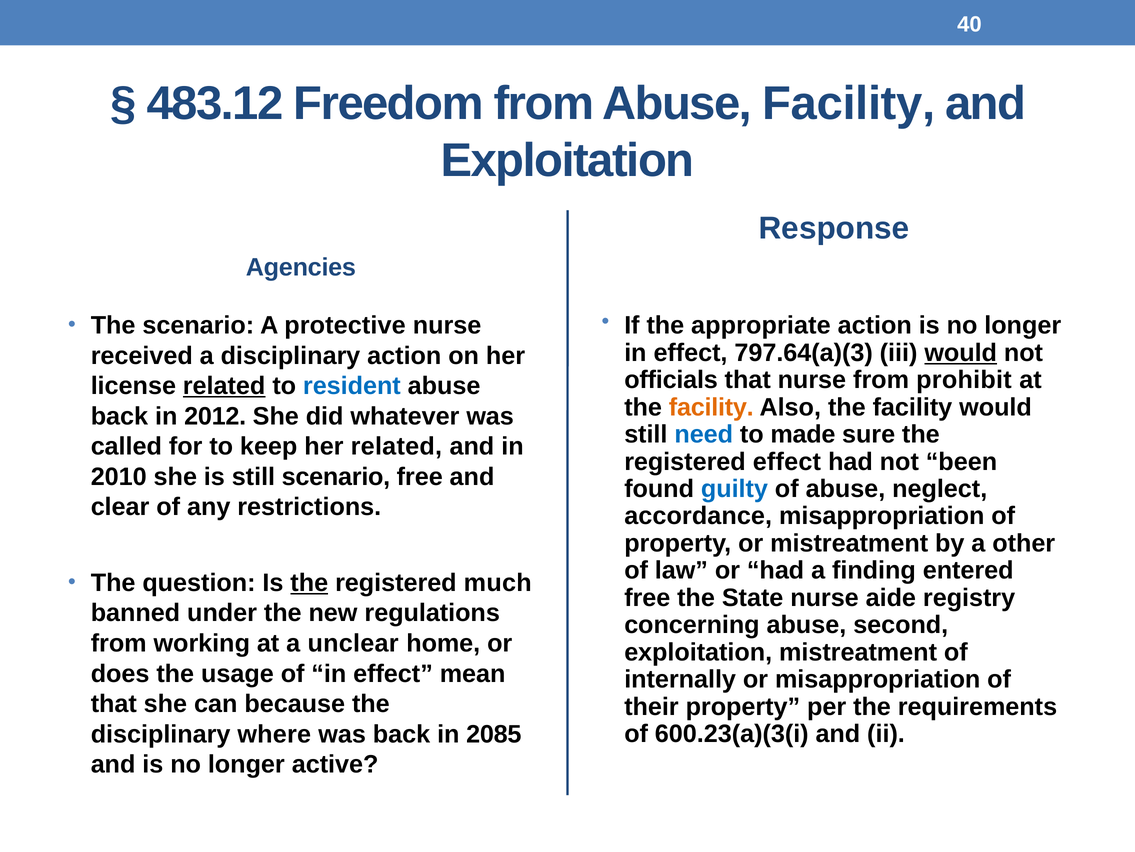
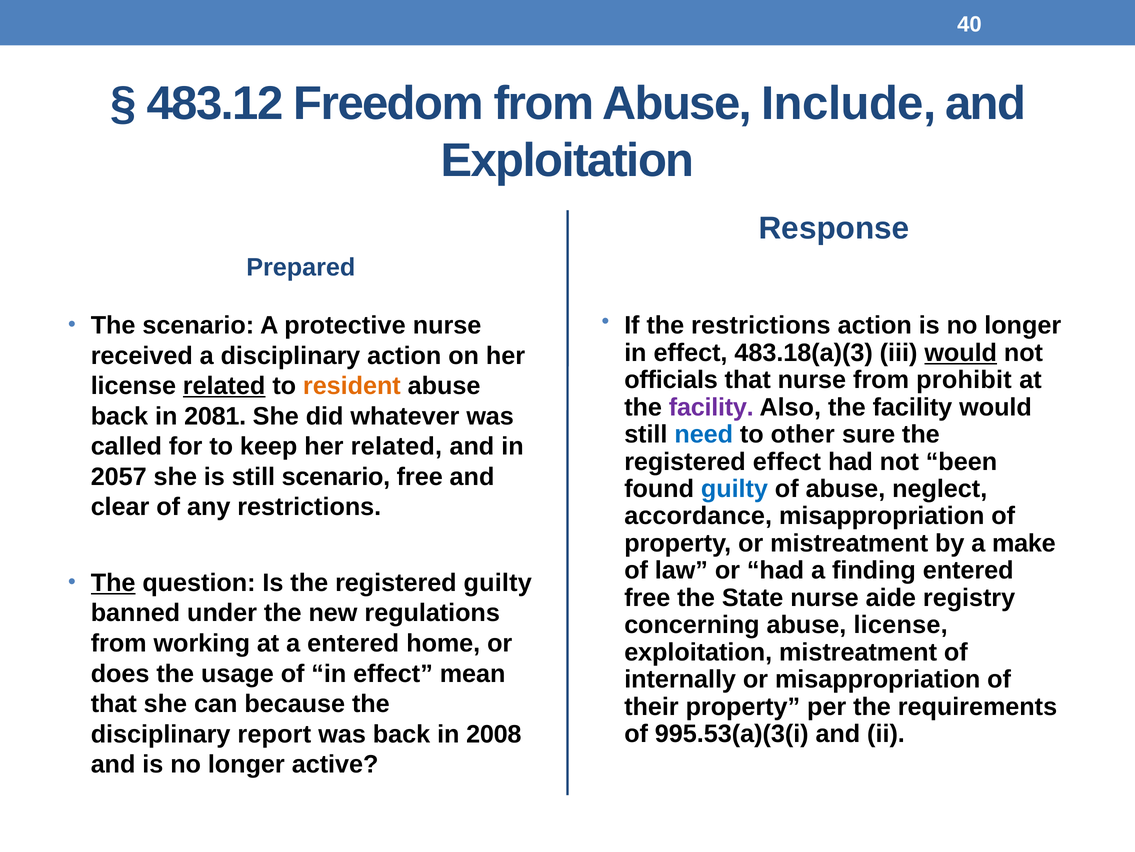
Abuse Facility: Facility -> Include
Agencies: Agencies -> Prepared
the appropriate: appropriate -> restrictions
797.64(a)(3: 797.64(a)(3 -> 483.18(a)(3
resident colour: blue -> orange
facility at (711, 407) colour: orange -> purple
2012: 2012 -> 2081
made: made -> other
2010: 2010 -> 2057
other: other -> make
The at (113, 582) underline: none -> present
the at (309, 582) underline: present -> none
registered much: much -> guilty
abuse second: second -> license
a unclear: unclear -> entered
600.23(a)(3(i: 600.23(a)(3(i -> 995.53(a)(3(i
where: where -> report
2085: 2085 -> 2008
